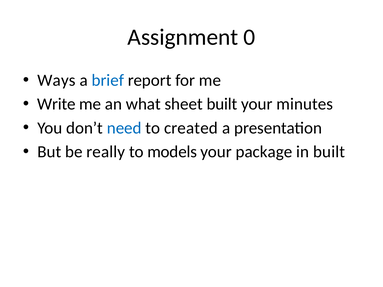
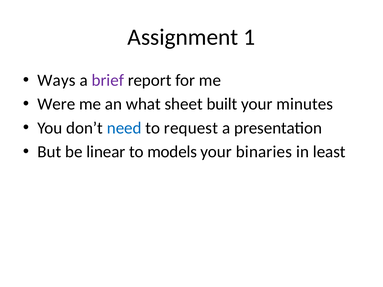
0: 0 -> 1
brief colour: blue -> purple
Write: Write -> Were
created: created -> request
really: really -> linear
package: package -> binaries
in built: built -> least
